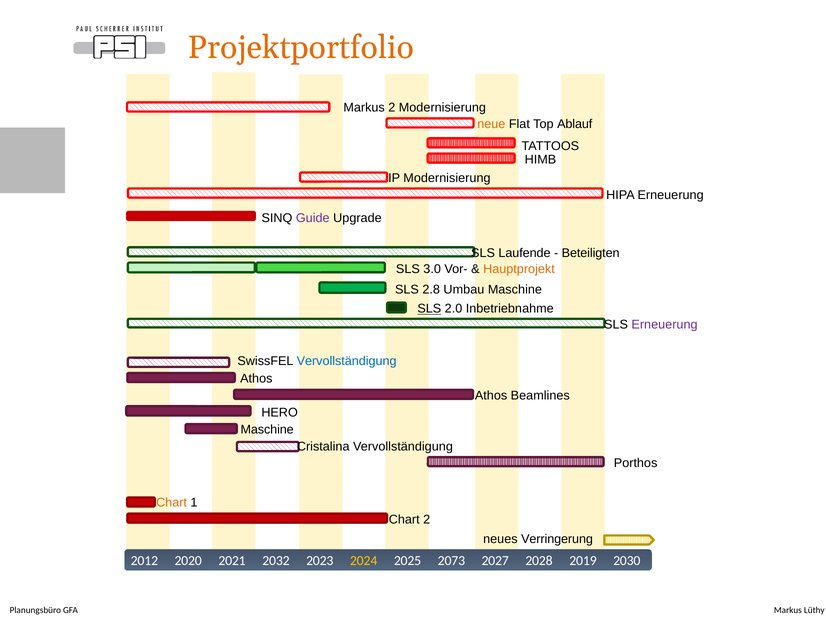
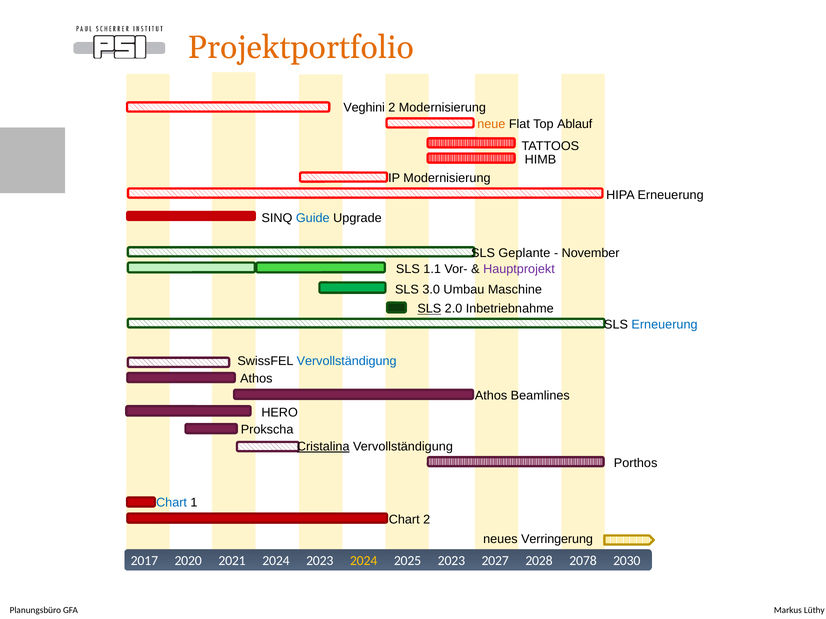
Markus at (364, 108): Markus -> Veghini
Guide colour: purple -> blue
Laufende: Laufende -> Geplante
Beteiligten: Beteiligten -> November
3.0: 3.0 -> 1.1
Hauptprojekt colour: orange -> purple
2.8: 2.8 -> 3.0
Erneuerung at (665, 325) colour: purple -> blue
Maschine at (267, 430): Maschine -> Prokscha
Cristalina underline: none -> present
Chart at (172, 503) colour: orange -> blue
2012: 2012 -> 2017
2021 2032: 2032 -> 2024
2025 2073: 2073 -> 2023
2019: 2019 -> 2078
